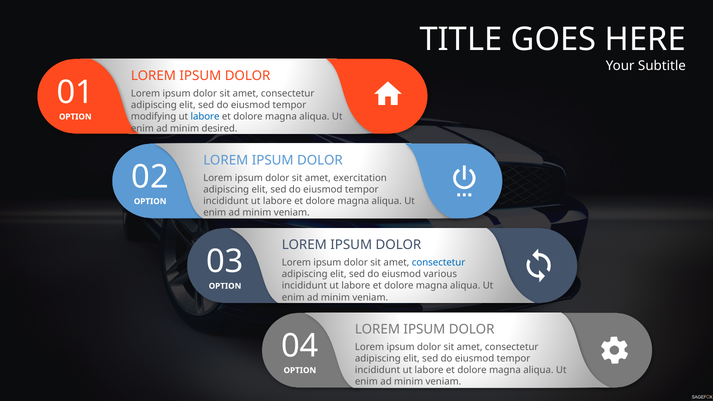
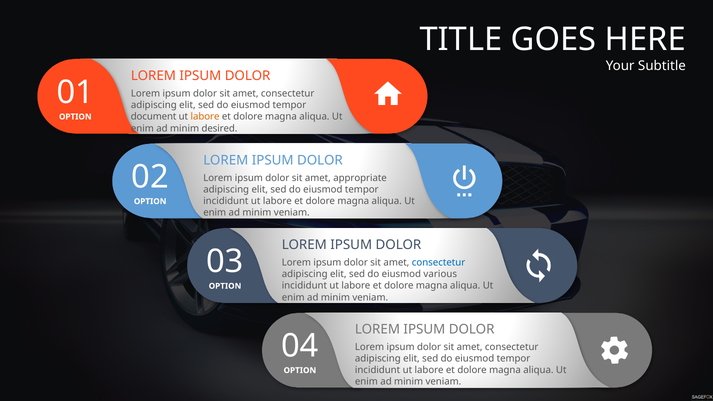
modifying: modifying -> document
labore at (205, 117) colour: blue -> orange
exercitation: exercitation -> appropriate
